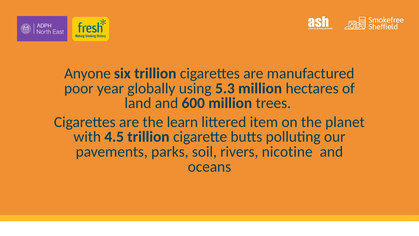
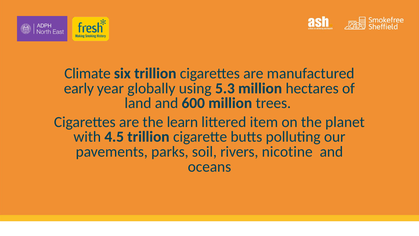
Anyone: Anyone -> Climate
poor: poor -> early
